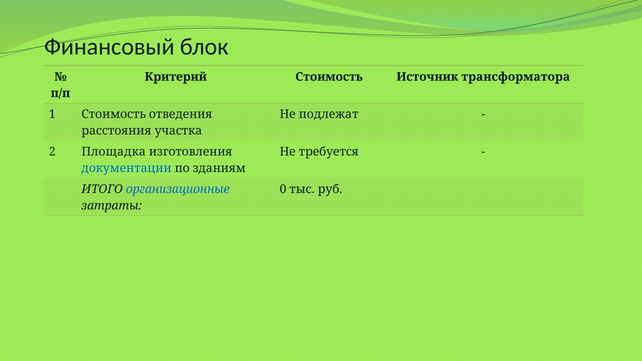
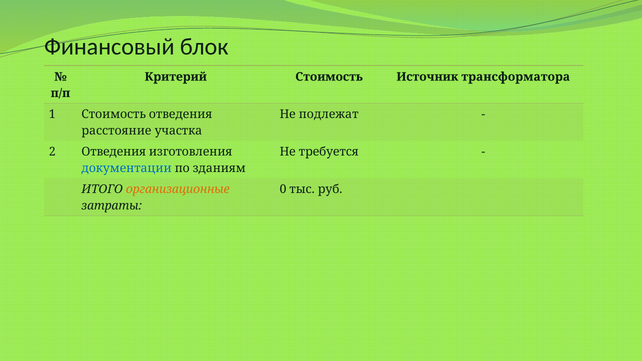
расстояния: расстояния -> расстояние
2 Площадка: Площадка -> Отведения
организационные colour: blue -> orange
